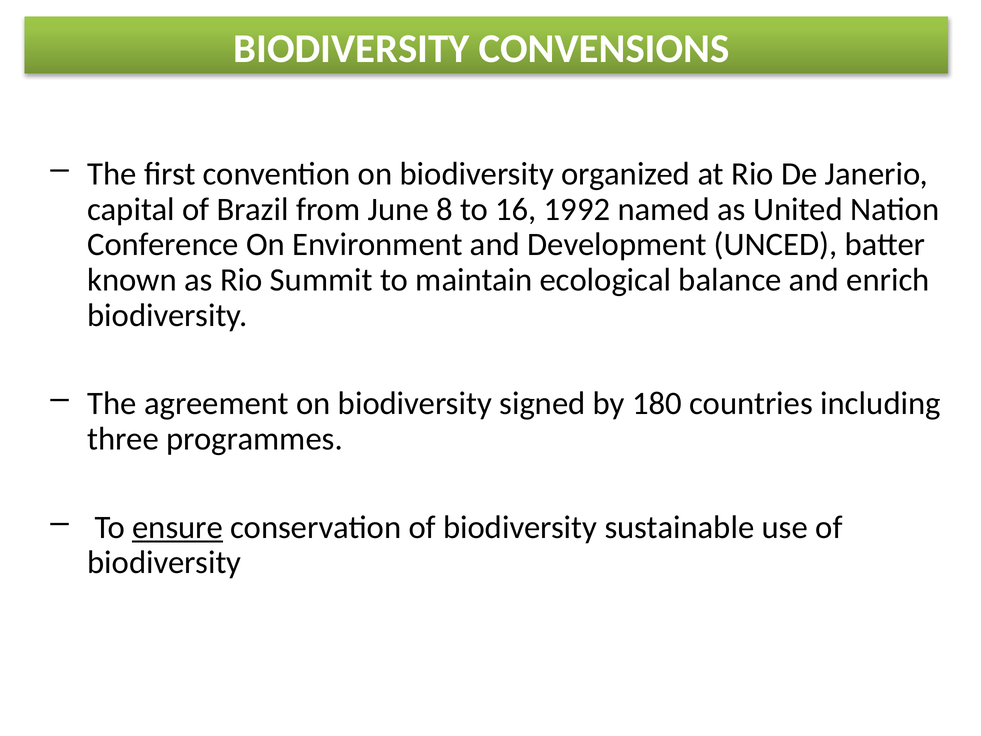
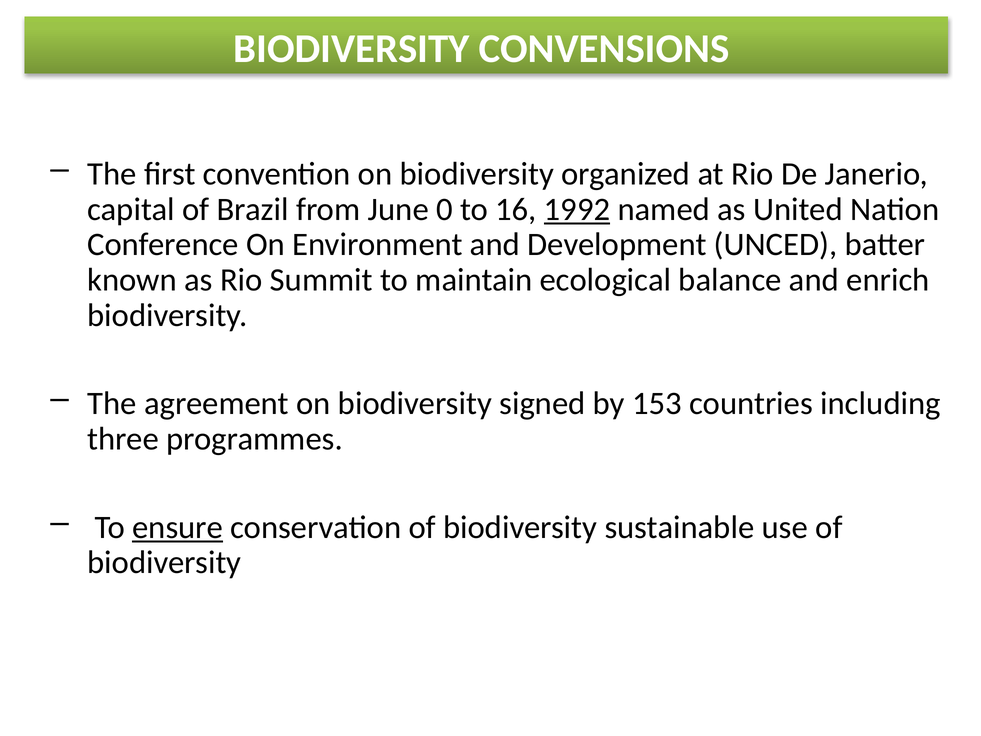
8: 8 -> 0
1992 underline: none -> present
180: 180 -> 153
